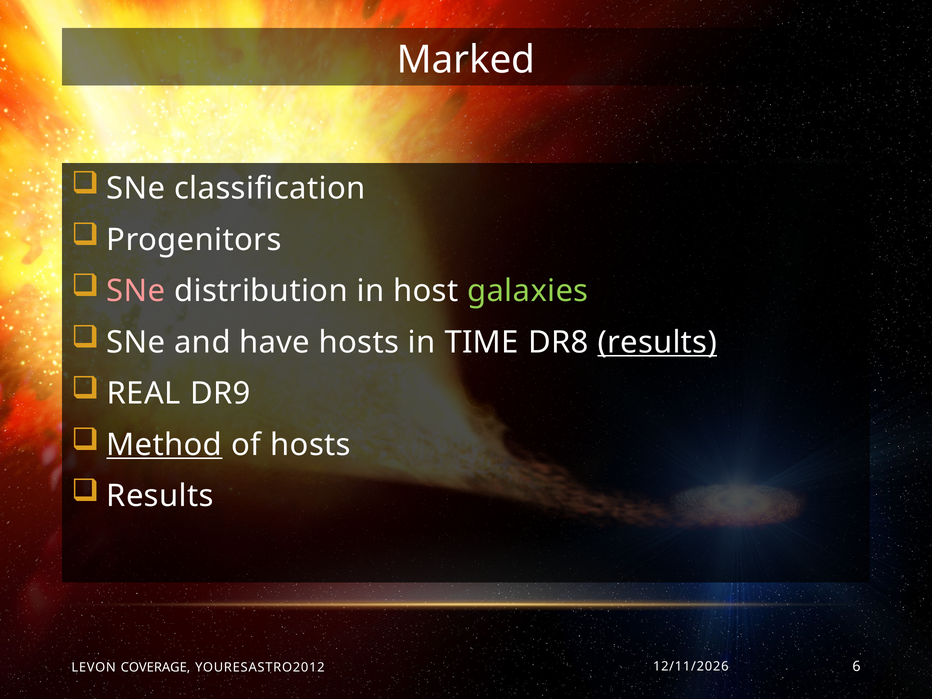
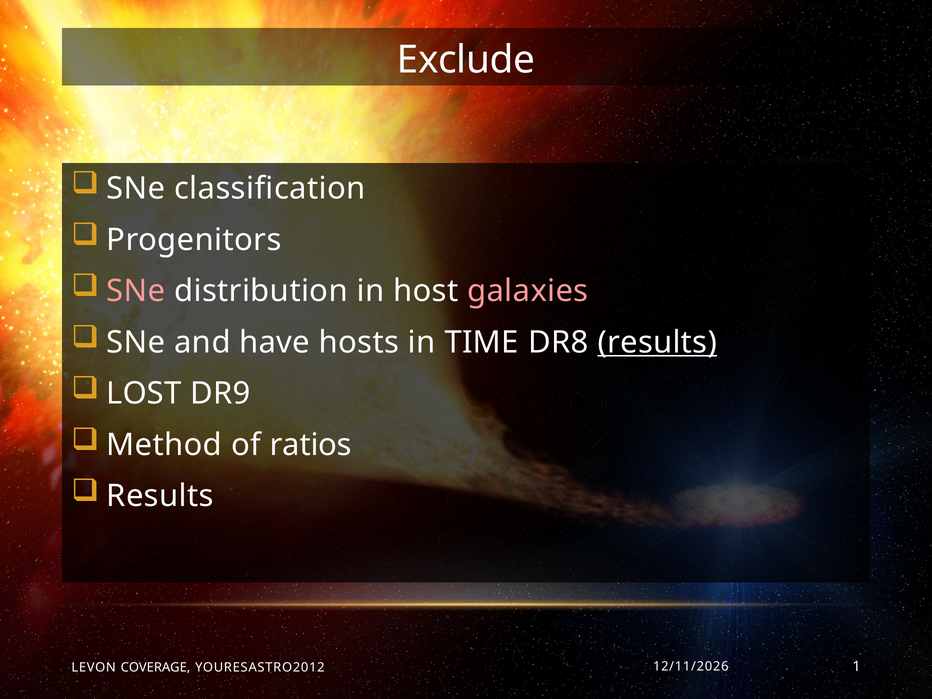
Marked: Marked -> Exclude
galaxies colour: light green -> pink
REAL: REAL -> LOST
Method underline: present -> none
of hosts: hosts -> ratios
6: 6 -> 1
